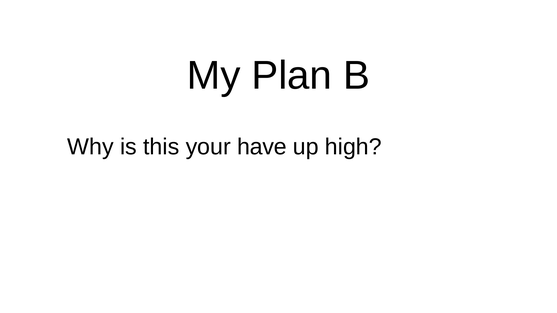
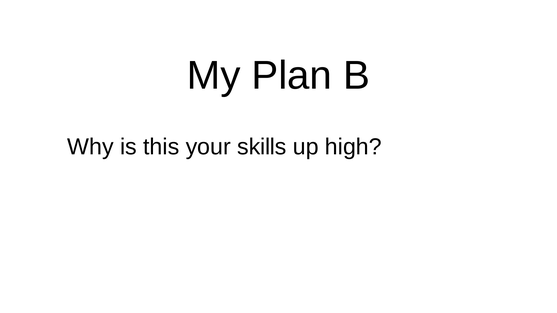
have: have -> skills
